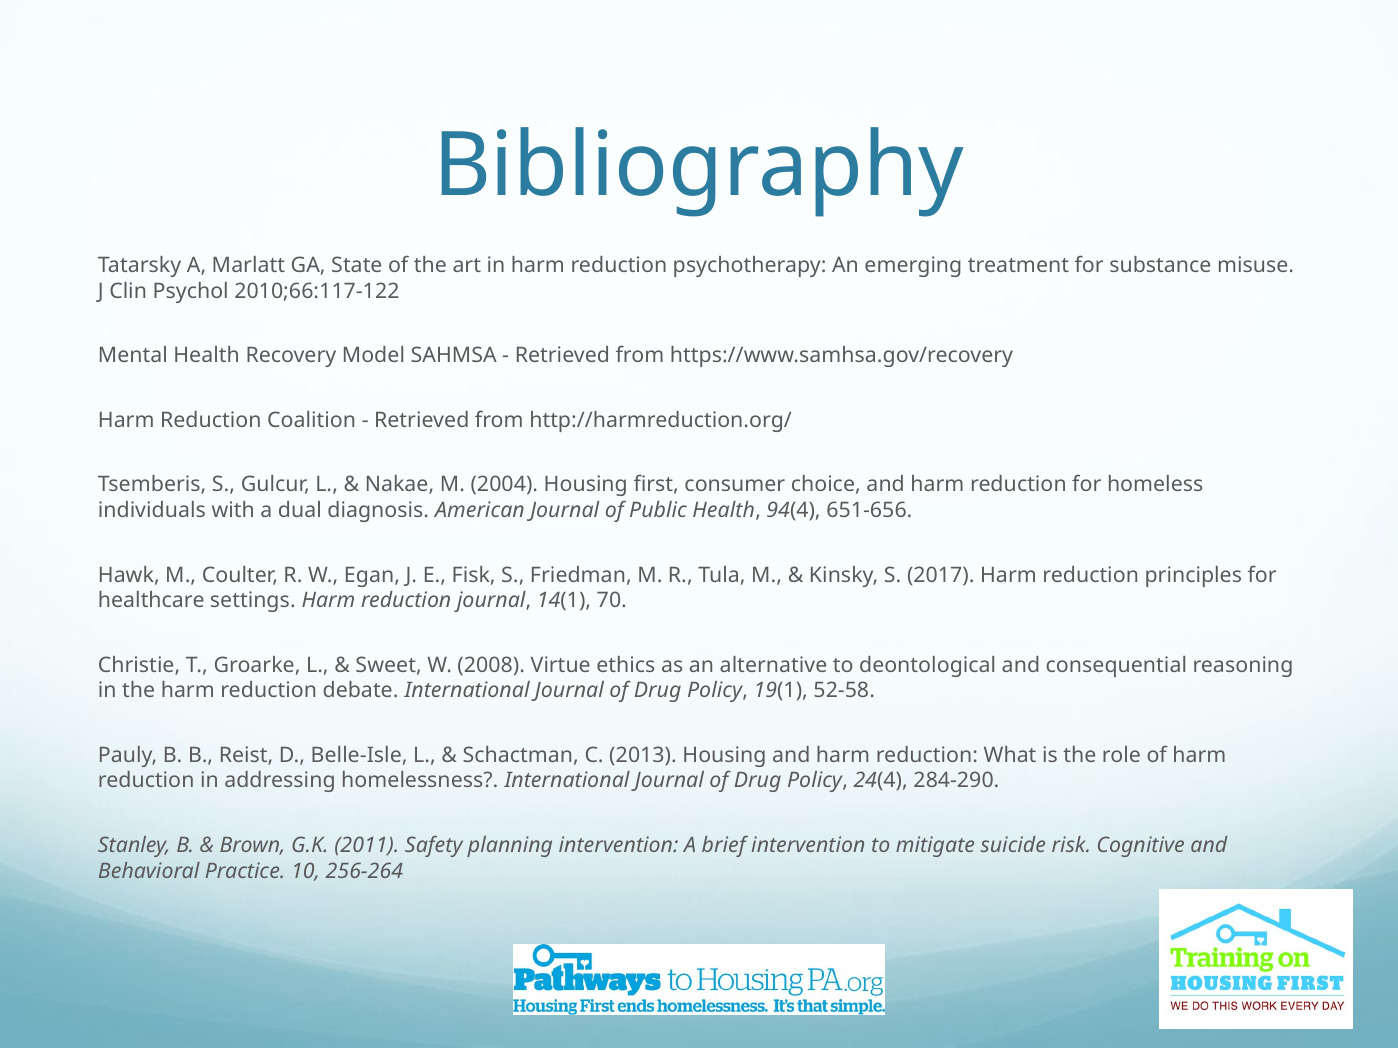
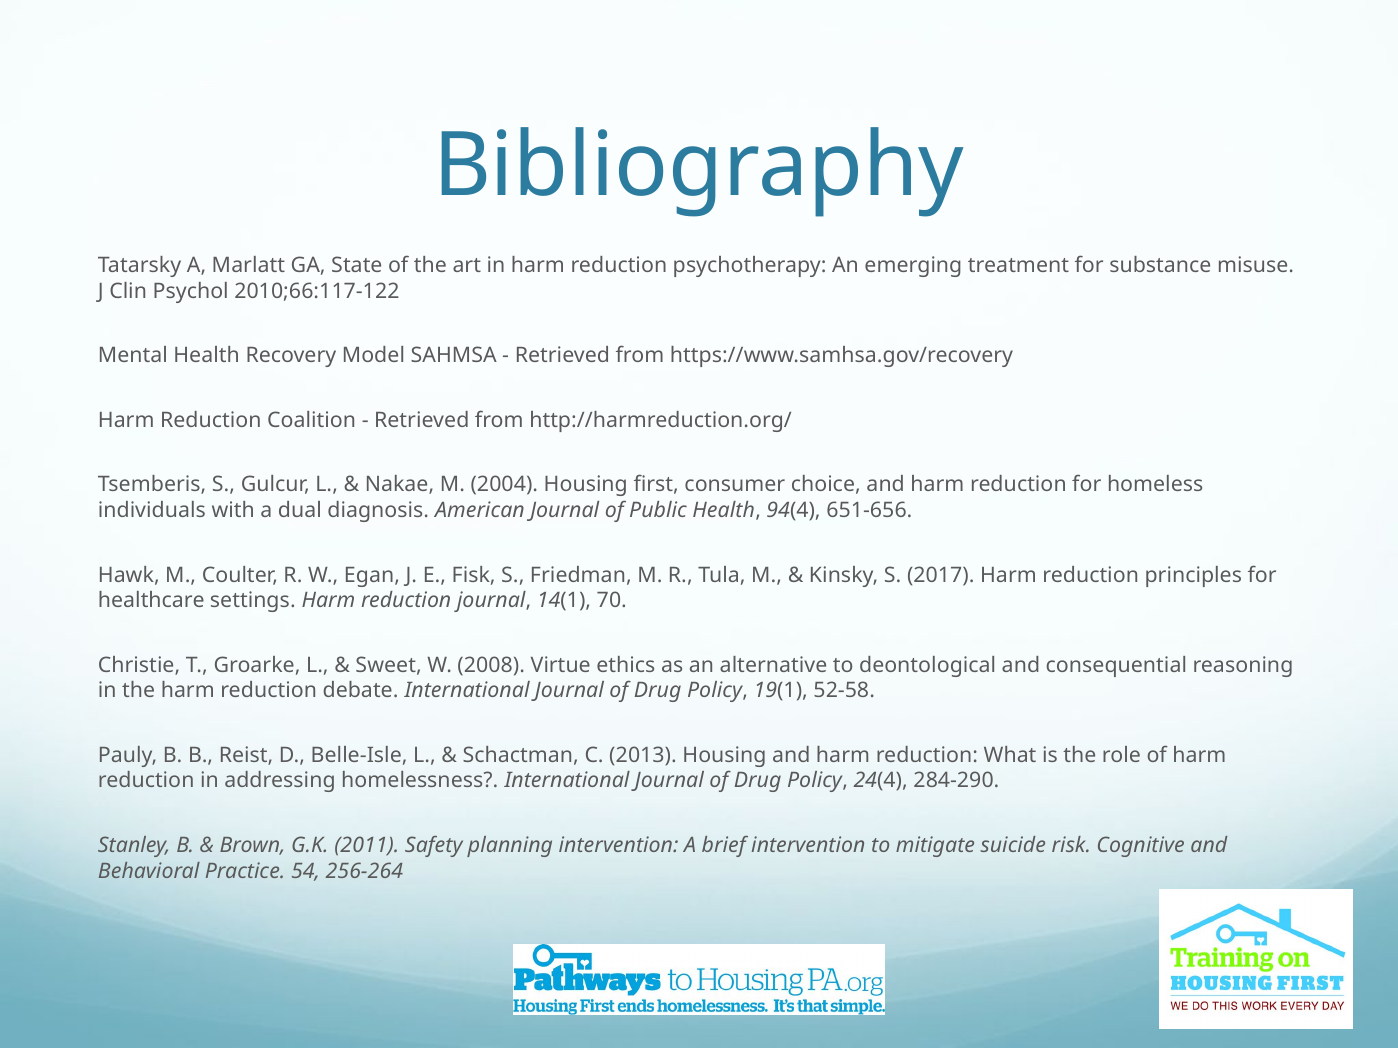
10: 10 -> 54
